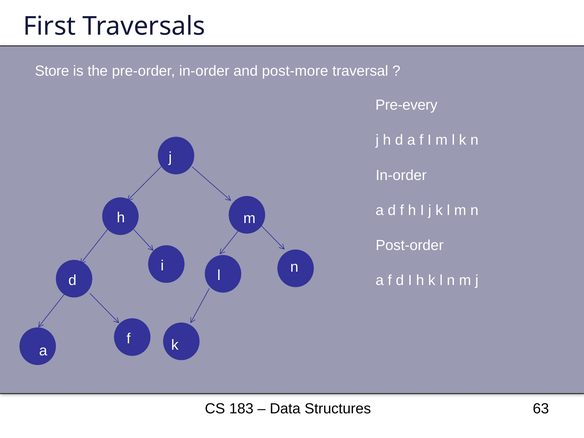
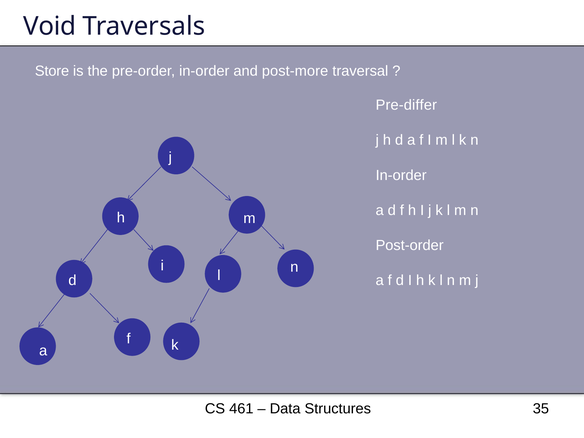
First: First -> Void
Pre-every: Pre-every -> Pre-differ
183: 183 -> 461
63: 63 -> 35
